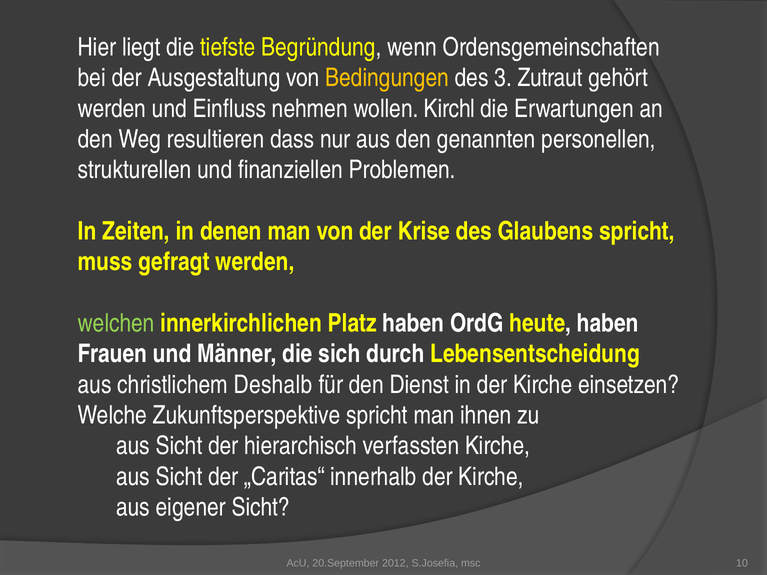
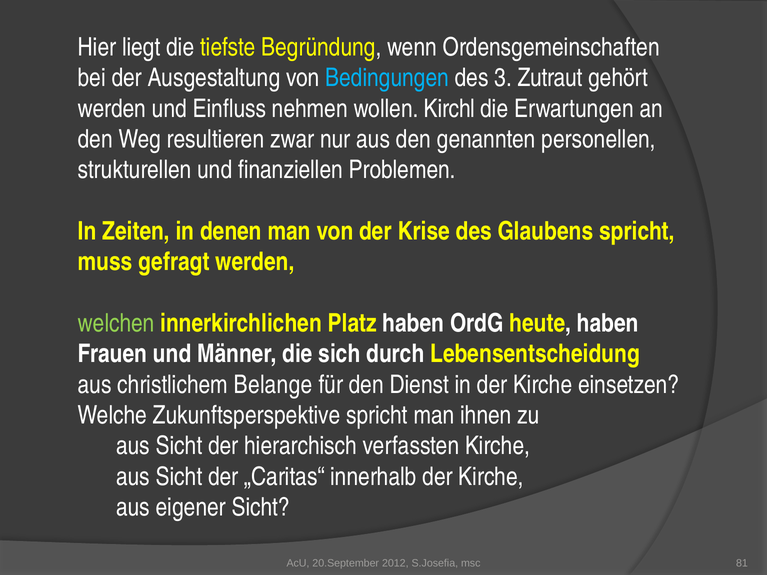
Bedingungen colour: yellow -> light blue
dass: dass -> zwar
Deshalb: Deshalb -> Belange
10: 10 -> 81
